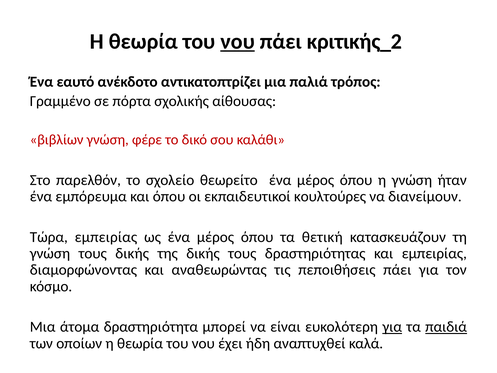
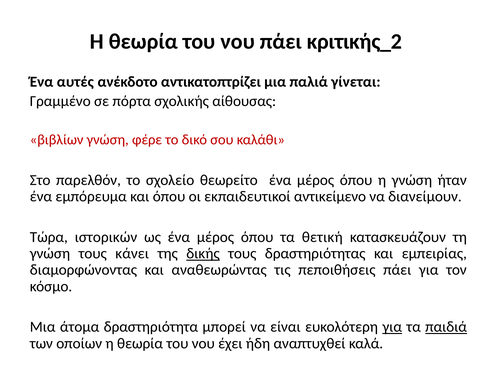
νου at (238, 42) underline: present -> none
εαυτό: εαυτό -> αυτές
τρόπος: τρόπος -> γίνεται
κουλτούρες: κουλτούρες -> αντικείμενο
Τώρα εμπειρίας: εμπειρίας -> ιστορικών
τους δικής: δικής -> κάνει
δικής at (203, 253) underline: none -> present
